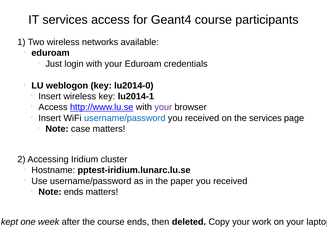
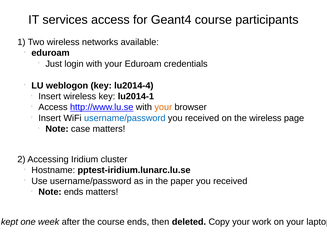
lu2014-0: lu2014-0 -> lu2014-4
your at (163, 107) colour: purple -> orange
the services: services -> wireless
